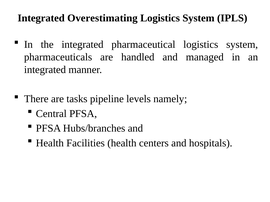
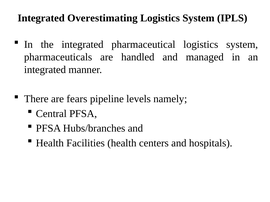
tasks: tasks -> fears
